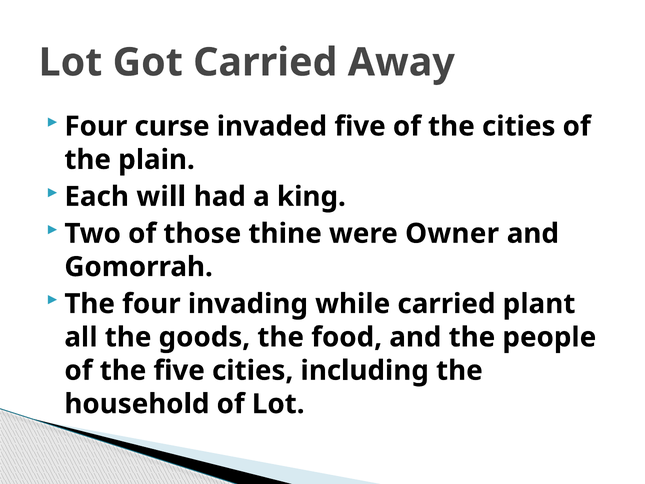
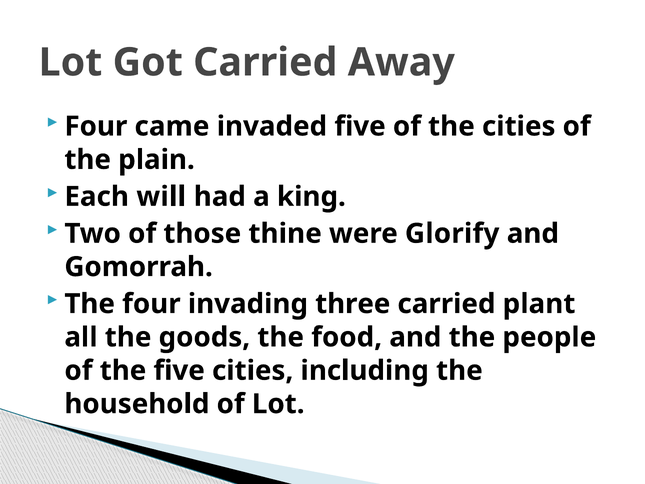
curse: curse -> came
Owner: Owner -> Glorify
while: while -> three
